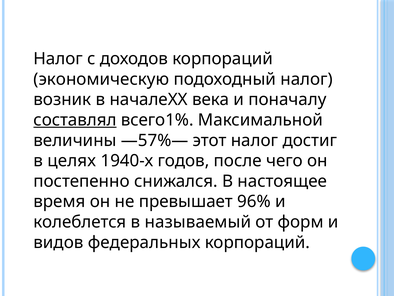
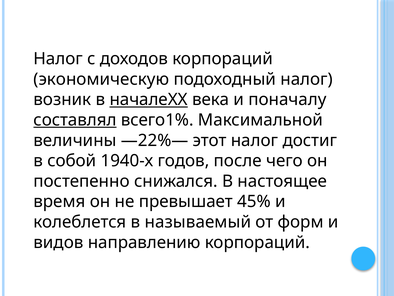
началеХХ underline: none -> present
—57%—: —57%— -> —22%—
целях: целях -> собой
96%: 96% -> 45%
федеральных: федеральных -> направлению
